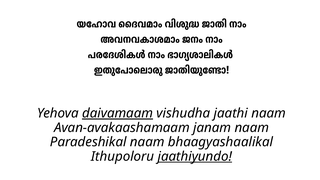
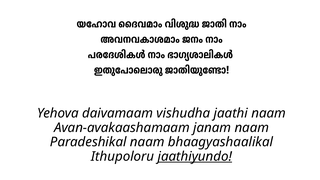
daivamaam underline: present -> none
